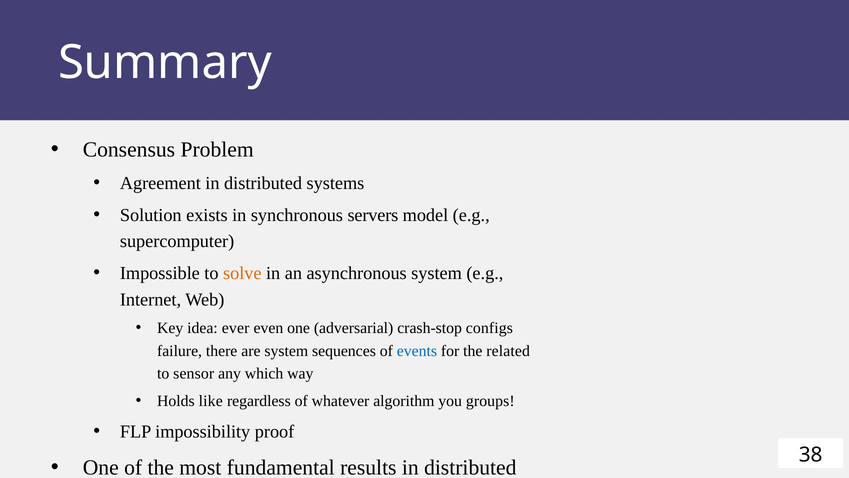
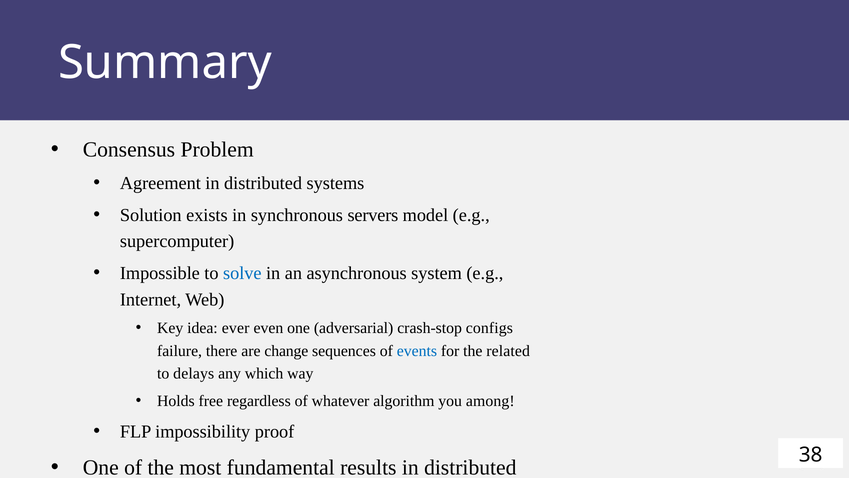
solve colour: orange -> blue
are system: system -> change
sensor: sensor -> delays
like: like -> free
groups: groups -> among
